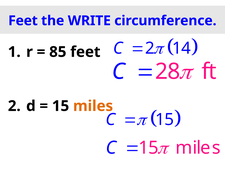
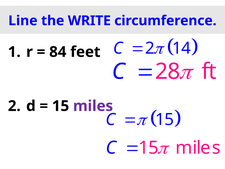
Feet at (23, 21): Feet -> Line
85: 85 -> 84
miles at (93, 106) colour: orange -> purple
